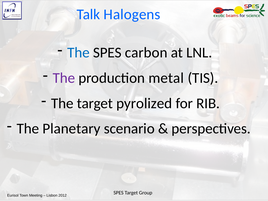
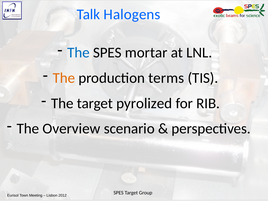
carbon: carbon -> mortar
The at (64, 78) colour: purple -> orange
metal: metal -> terms
Planetary: Planetary -> Overview
